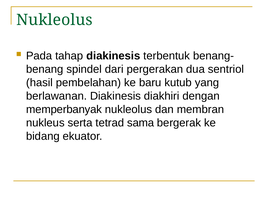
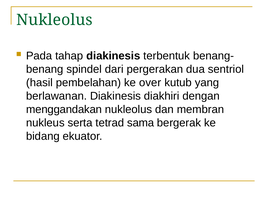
baru: baru -> over
memperbanyak: memperbanyak -> menggandakan
